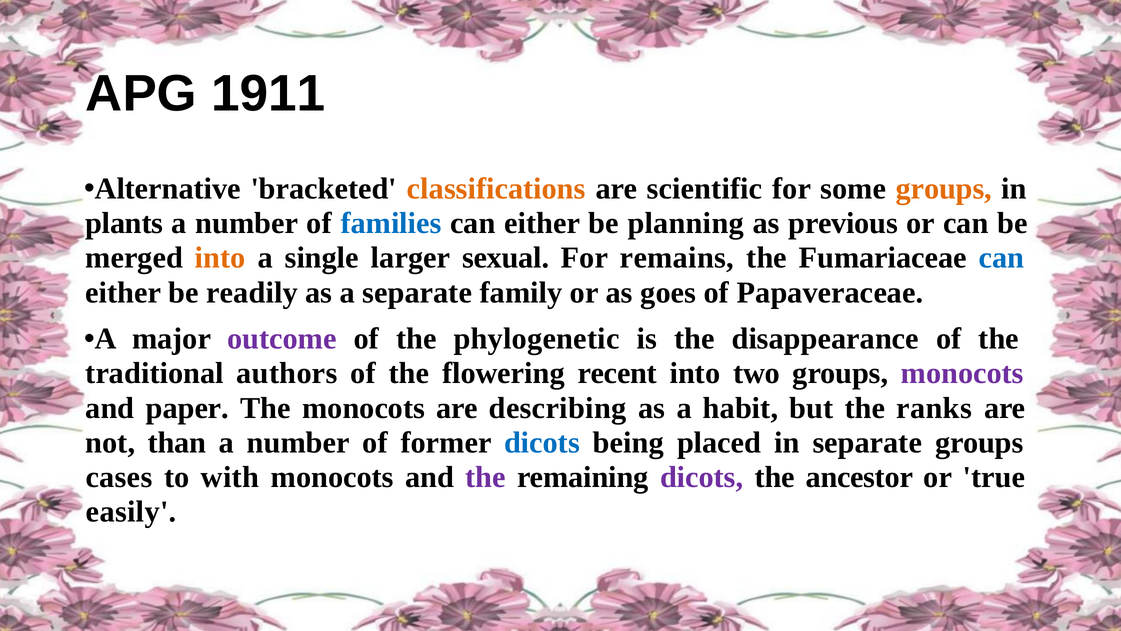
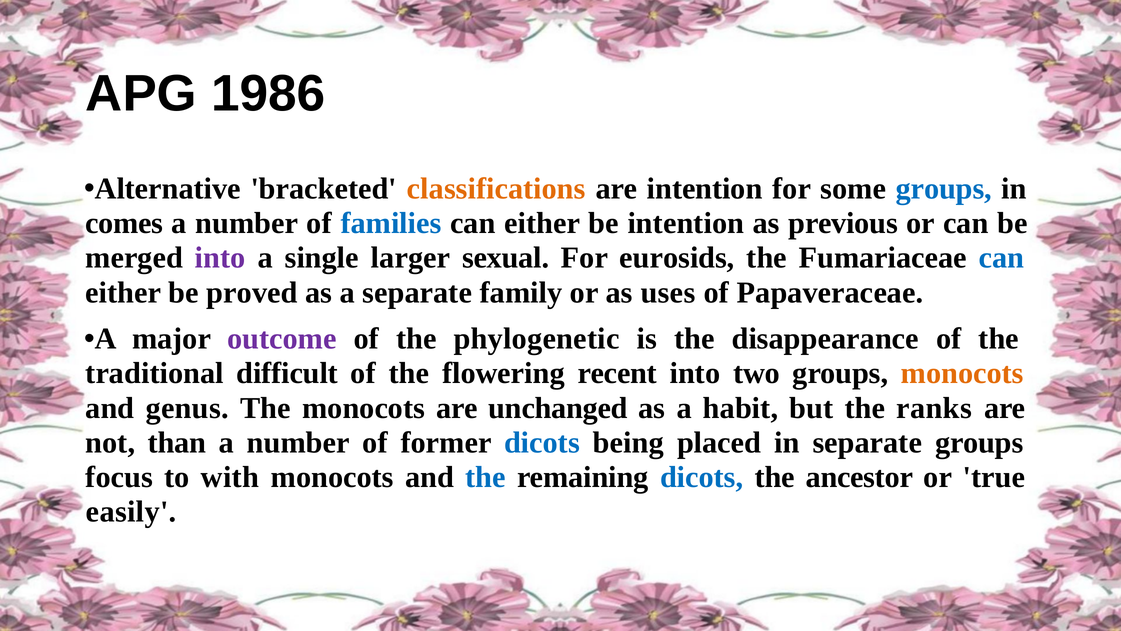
1911: 1911 -> 1986
are scientific: scientific -> intention
groups at (944, 189) colour: orange -> blue
plants: plants -> comes
be planning: planning -> intention
into at (220, 258) colour: orange -> purple
remains: remains -> eurosids
readily: readily -> proved
goes: goes -> uses
authors: authors -> difficult
monocots at (962, 373) colour: purple -> orange
paper: paper -> genus
describing: describing -> unchanged
cases: cases -> focus
the at (486, 477) colour: purple -> blue
dicots at (702, 477) colour: purple -> blue
